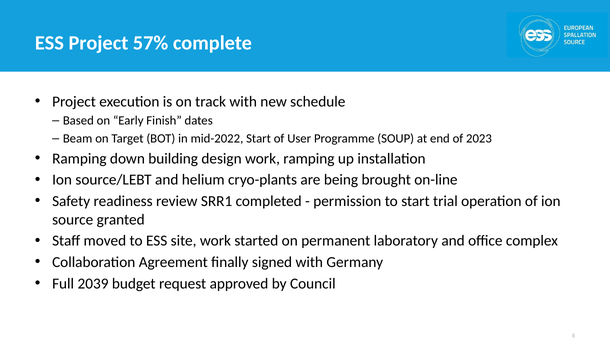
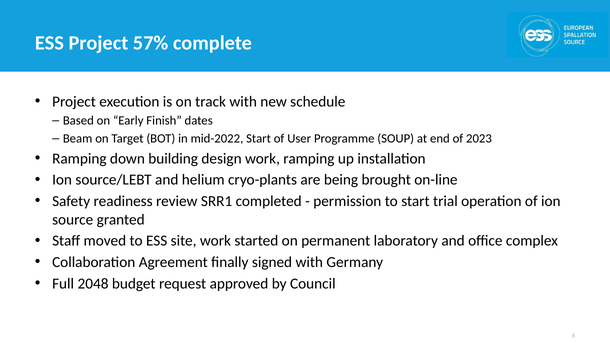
2039: 2039 -> 2048
